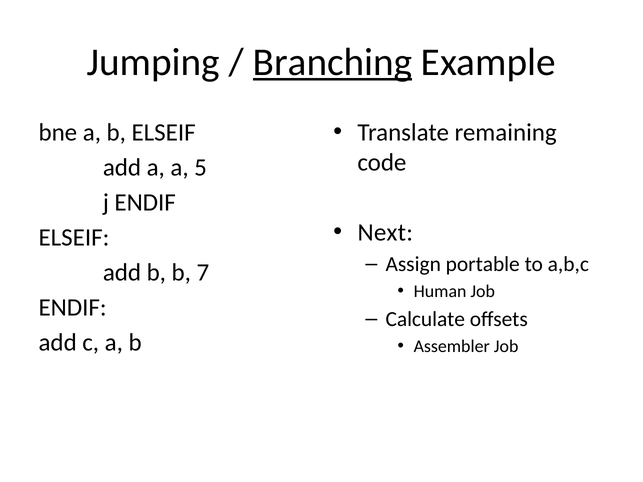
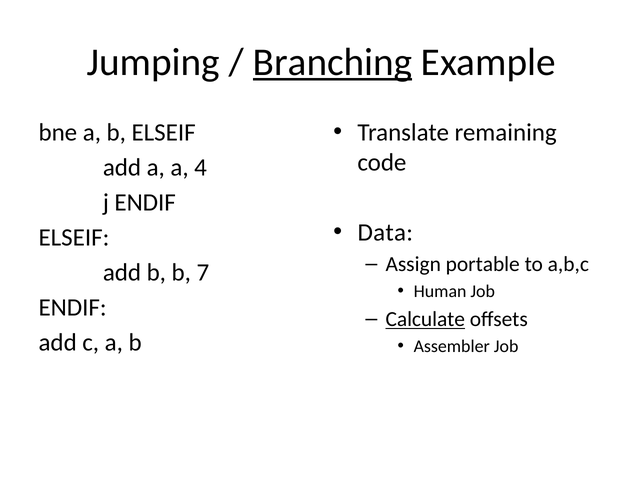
5: 5 -> 4
Next: Next -> Data
Calculate underline: none -> present
